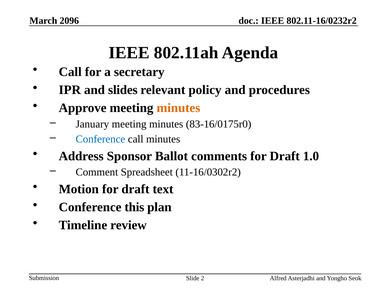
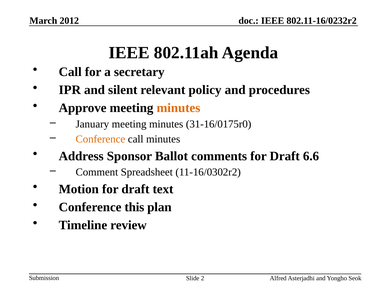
2096: 2096 -> 2012
slides: slides -> silent
83-16/0175r0: 83-16/0175r0 -> 31-16/0175r0
Conference at (100, 139) colour: blue -> orange
1.0: 1.0 -> 6.6
